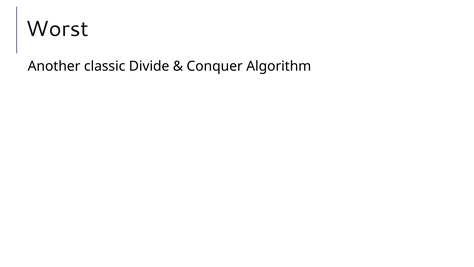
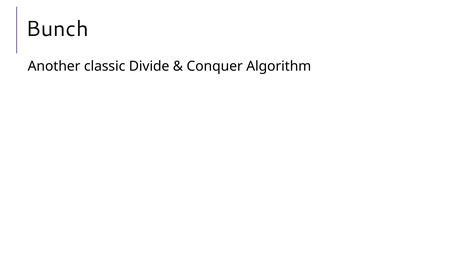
Worst: Worst -> Bunch
